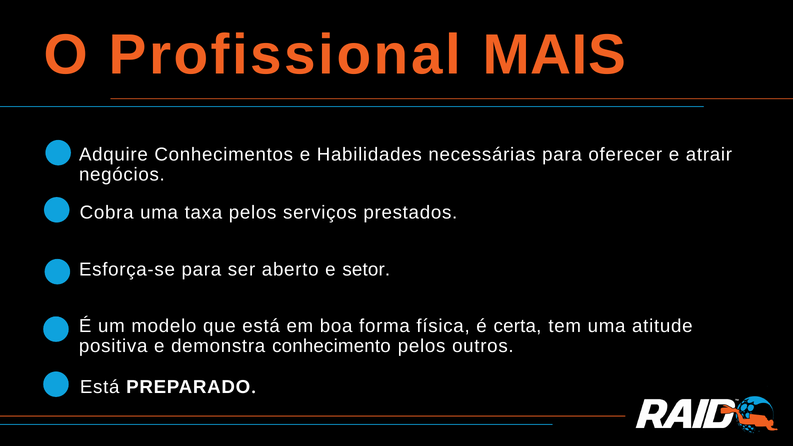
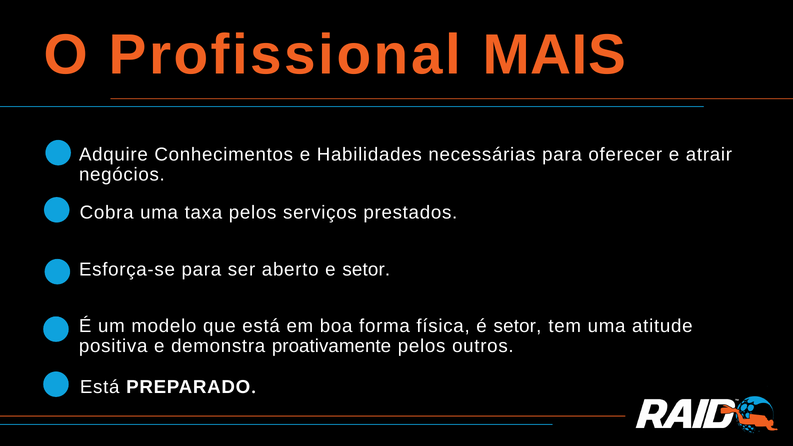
é certa: certa -> setor
conhecimento: conhecimento -> proativamente
